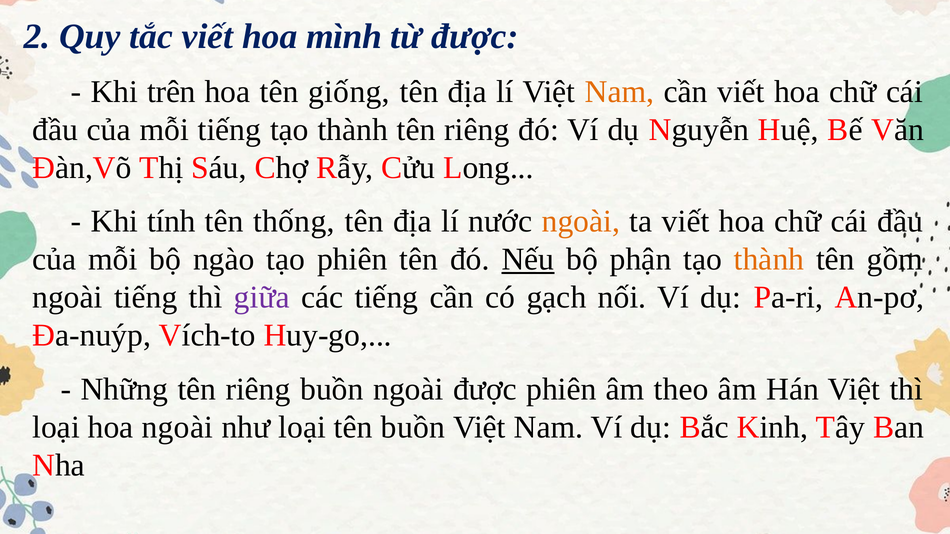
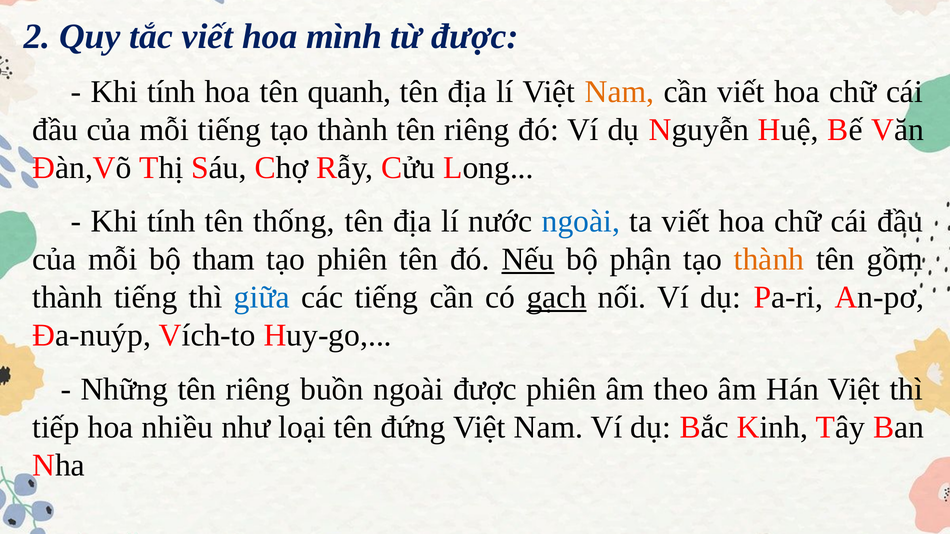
trên at (171, 92): trên -> tính
giống: giống -> quanh
ngoài at (581, 222) colour: orange -> blue
ngào: ngào -> tham
ngoài at (67, 298): ngoài -> thành
giữa colour: purple -> blue
gạch underline: none -> present
loại at (56, 428): loại -> tiếp
hoa ngoài: ngoài -> nhiều
tên buồn: buồn -> đứng
